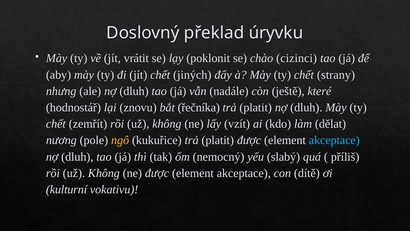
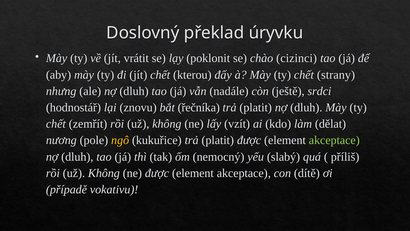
jiných: jiných -> kterou
které: které -> srdci
akceptace at (334, 140) colour: light blue -> light green
kulturní: kulturní -> případě
